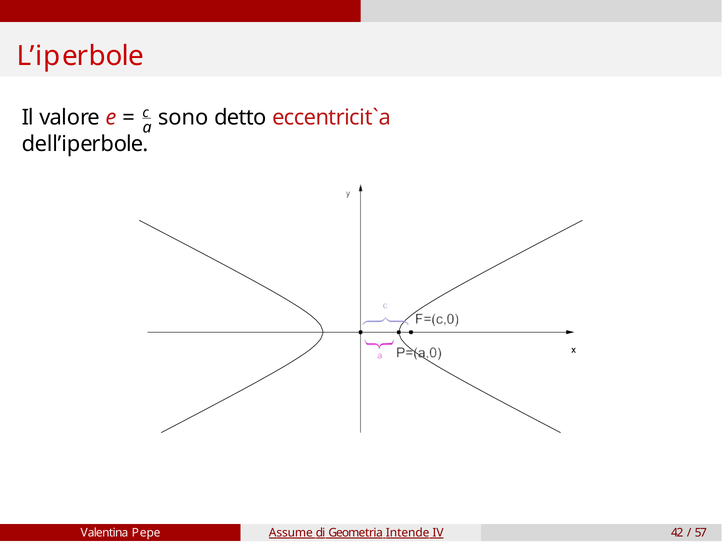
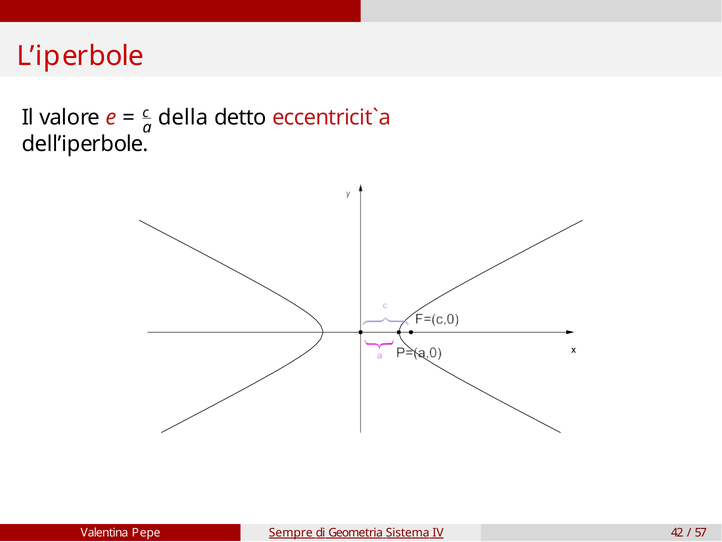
sono: sono -> della
Assume: Assume -> Sempre
Intende: Intende -> Sistema
